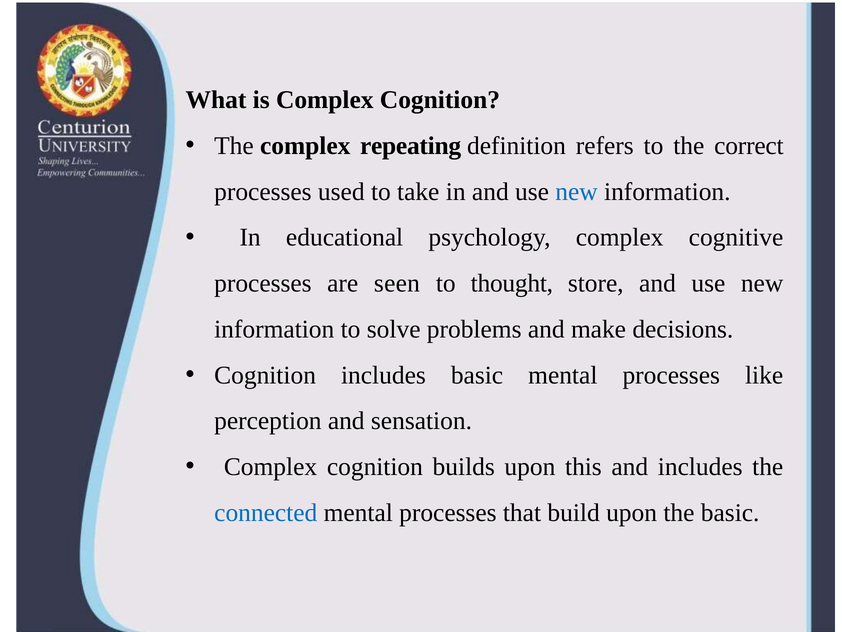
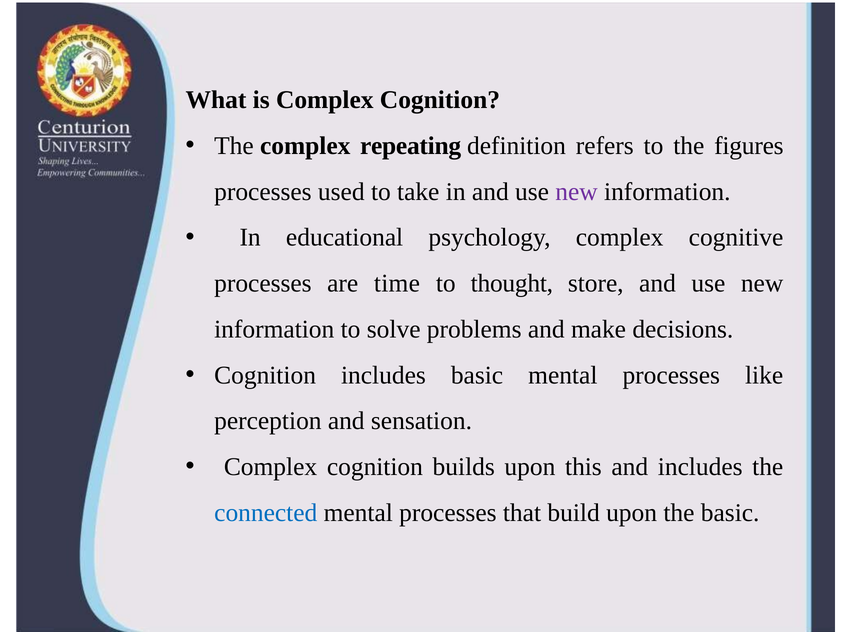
correct: correct -> figures
new at (577, 192) colour: blue -> purple
seen: seen -> time
